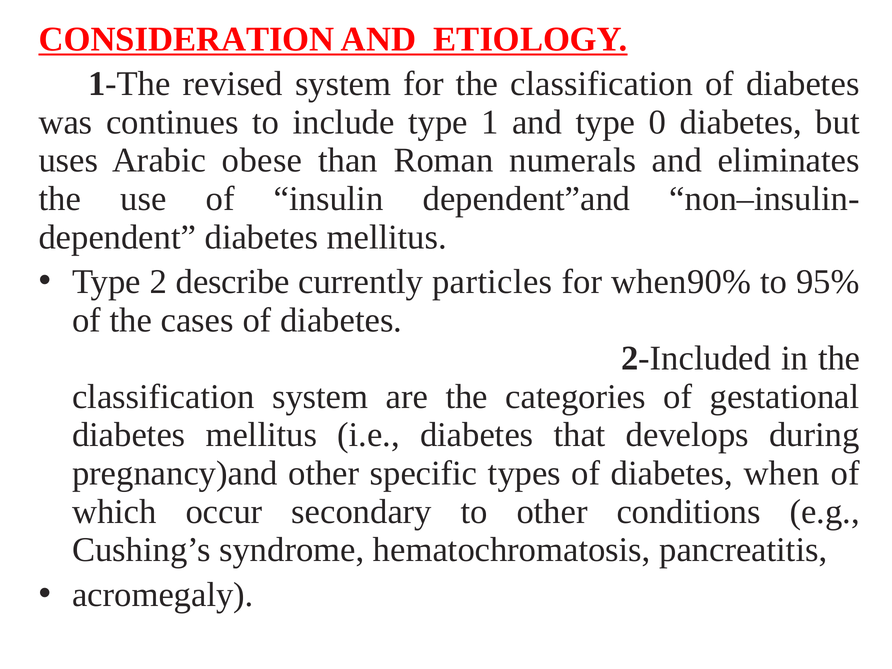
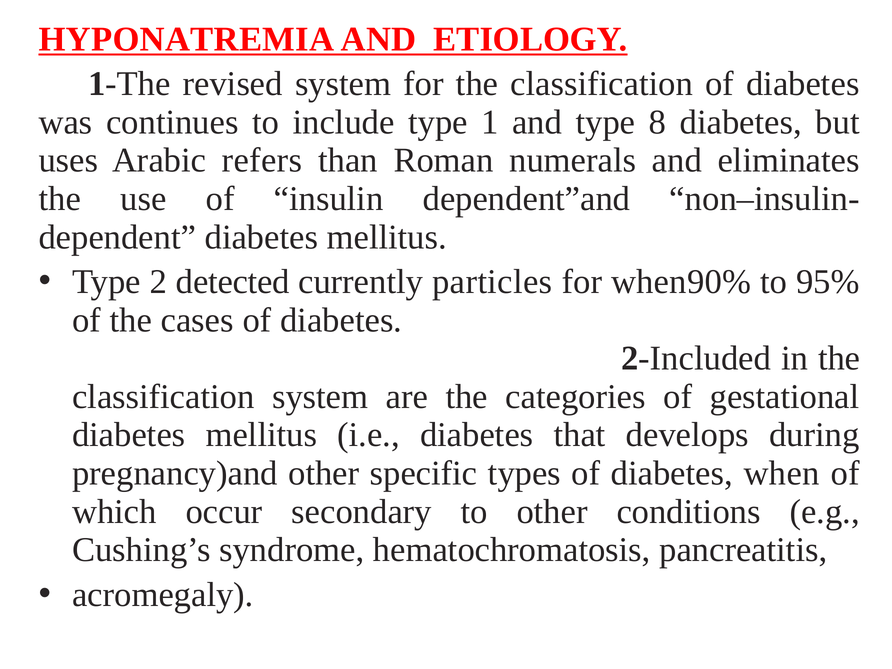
CONSIDERATION: CONSIDERATION -> HYPONATREMIA
0: 0 -> 8
obese: obese -> refers
describe: describe -> detected
